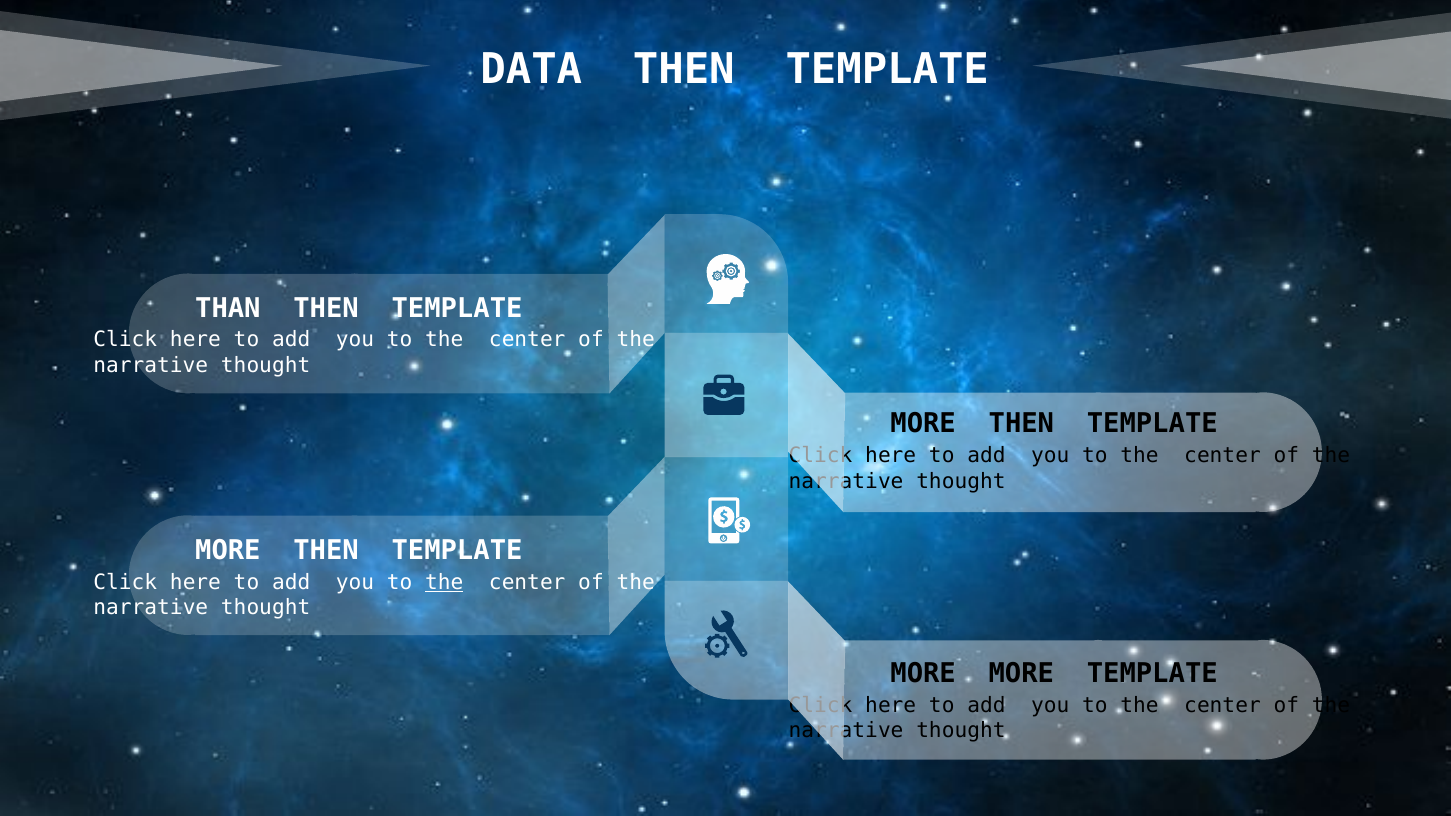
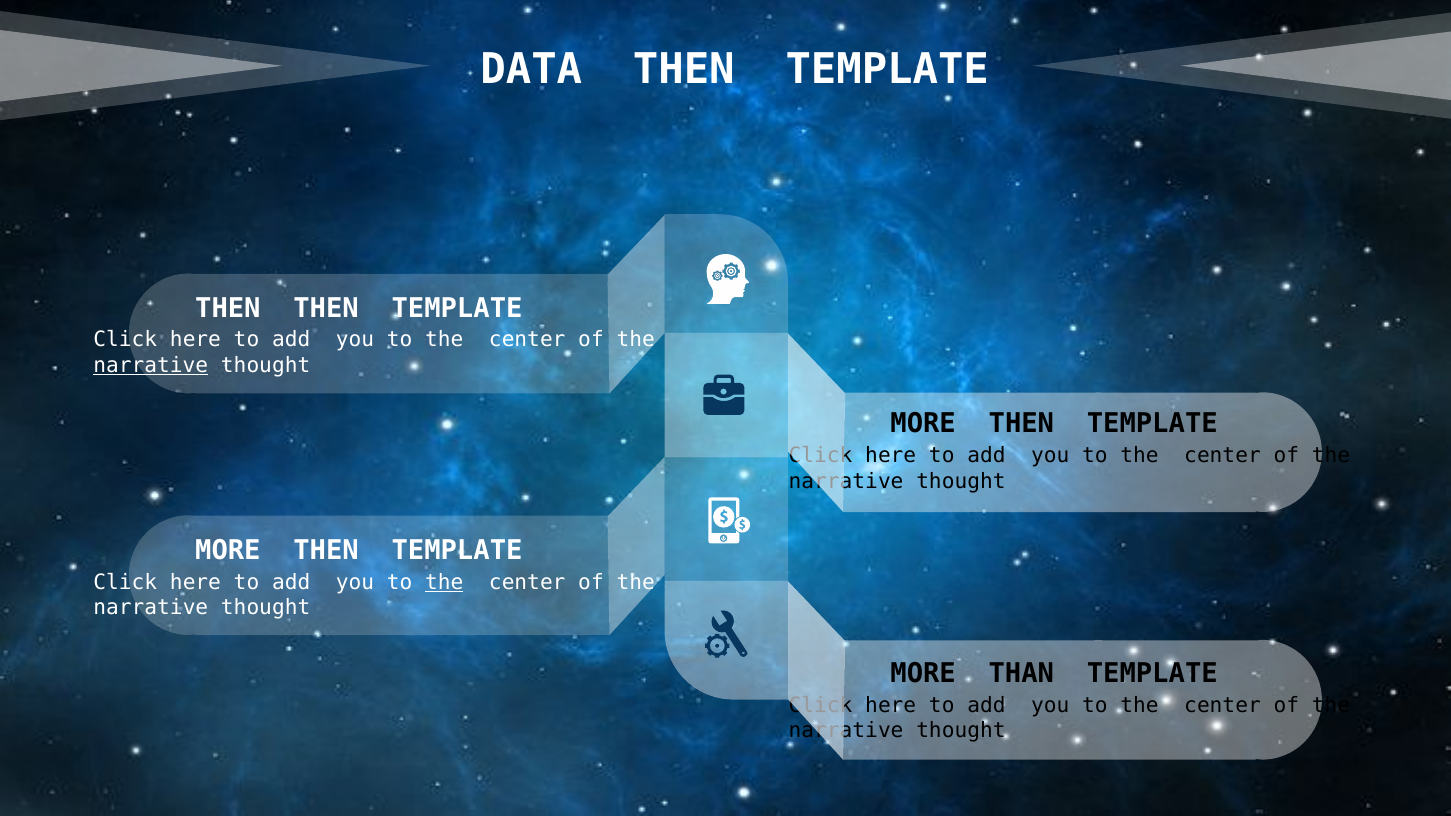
THAN at (228, 308): THAN -> THEN
narrative at (151, 365) underline: none -> present
MORE MORE: MORE -> THAN
